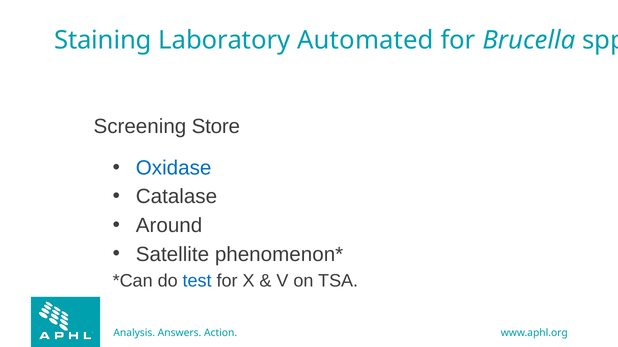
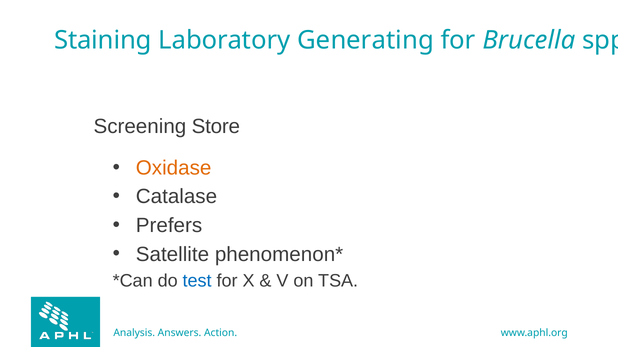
Automated: Automated -> Generating
Oxidase colour: blue -> orange
Around: Around -> Prefers
